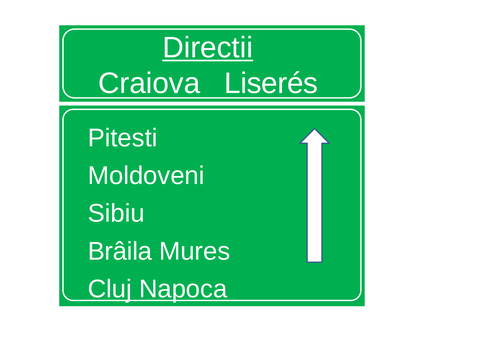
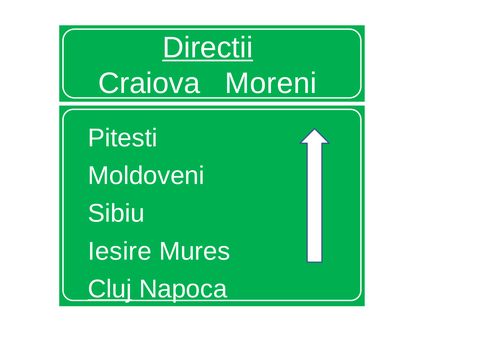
Liserés: Liserés -> Moreni
Brâila: Brâila -> Iesire
Cluj underline: none -> present
